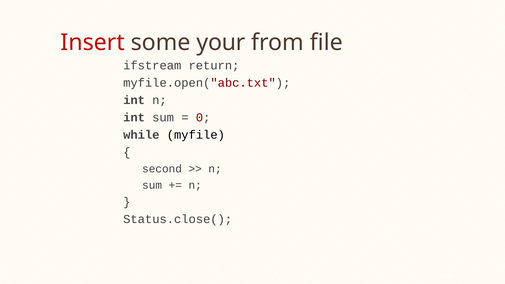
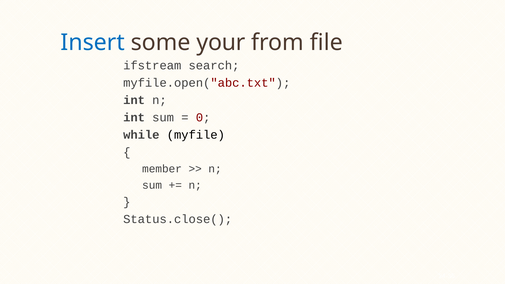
Insert colour: red -> blue
return: return -> search
second: second -> member
